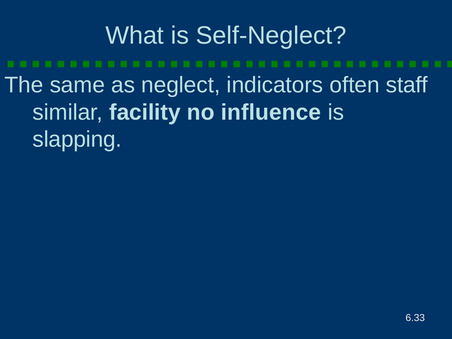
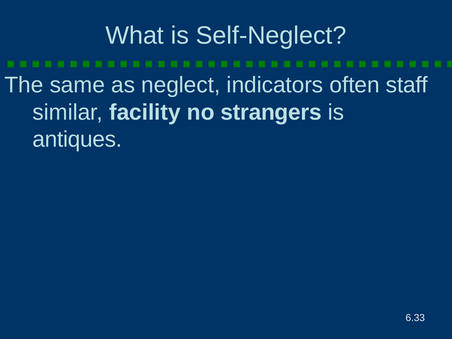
influence: influence -> strangers
slapping: slapping -> antiques
